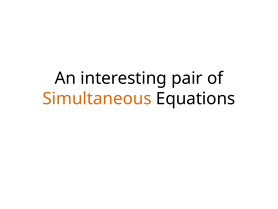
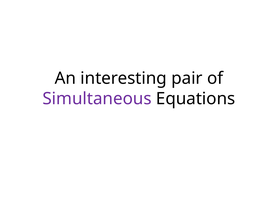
Simultaneous colour: orange -> purple
